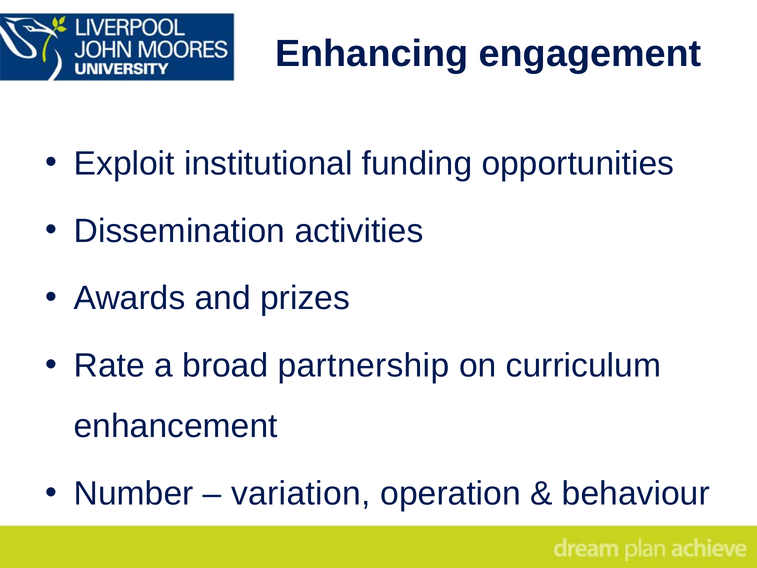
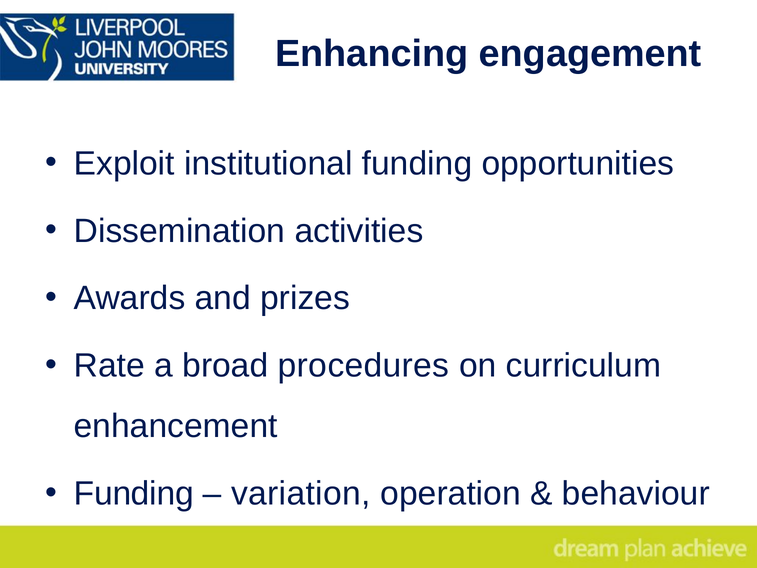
partnership: partnership -> procedures
Number at (134, 494): Number -> Funding
